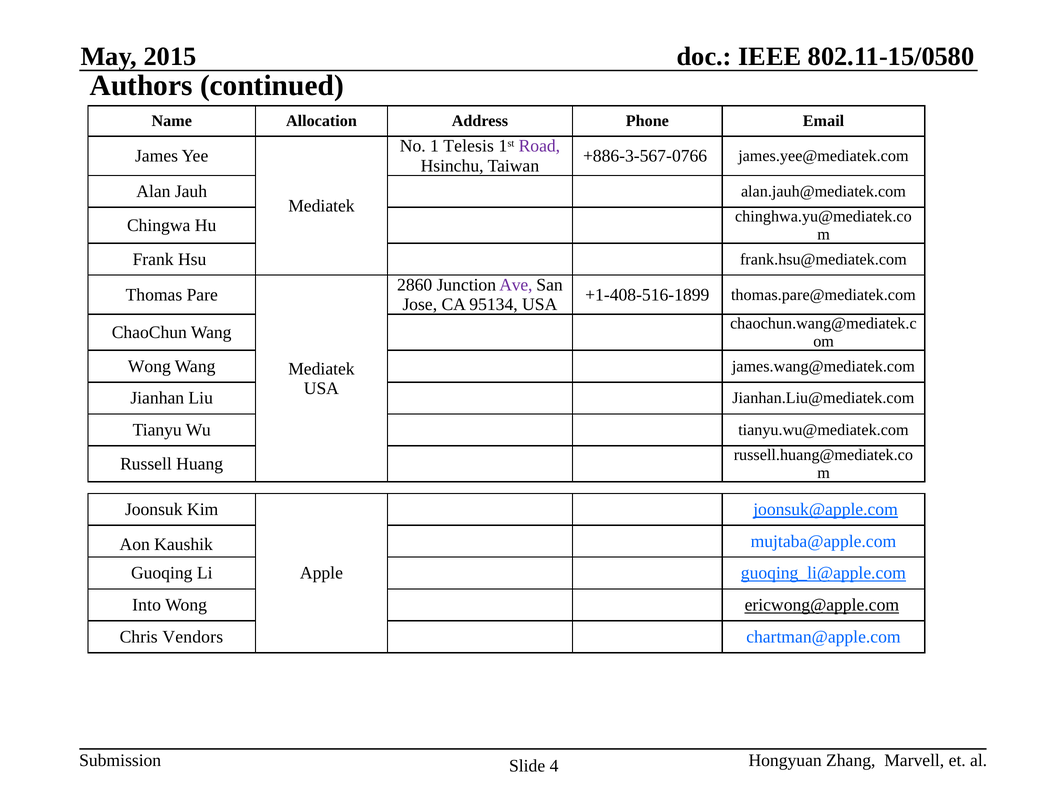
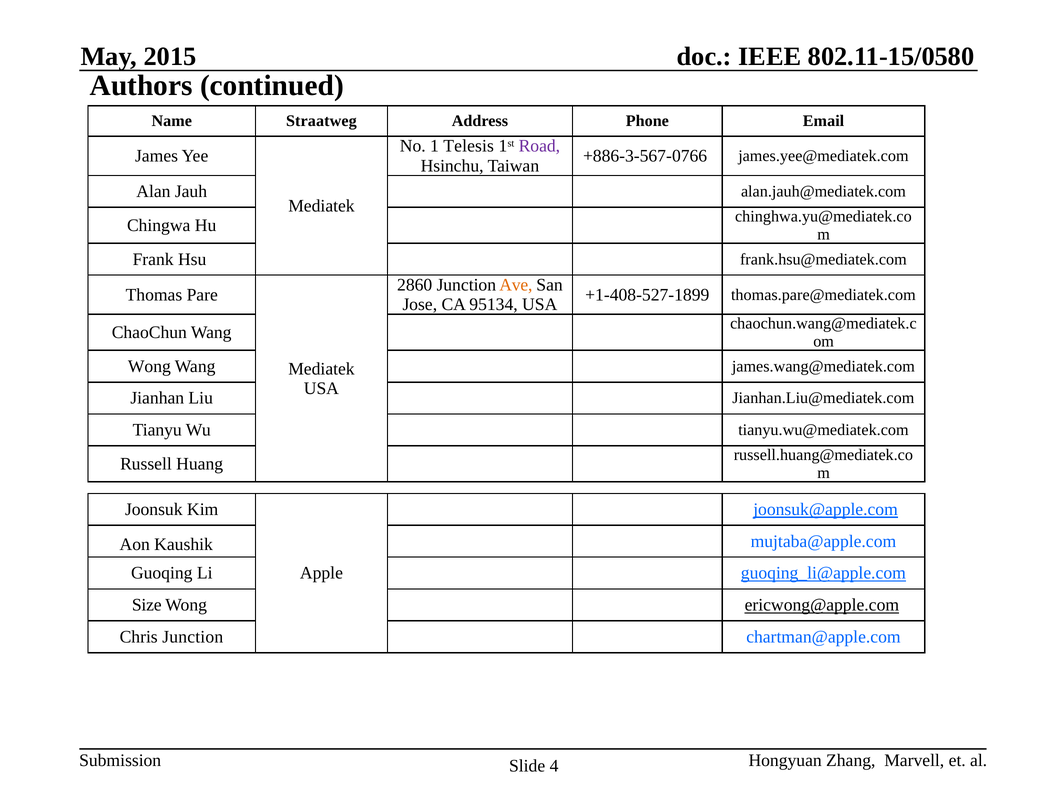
Allocation: Allocation -> Straatweg
Ave colour: purple -> orange
+1-408-516-1899: +1-408-516-1899 -> +1-408-527-1899
Into: Into -> Size
Chris Vendors: Vendors -> Junction
